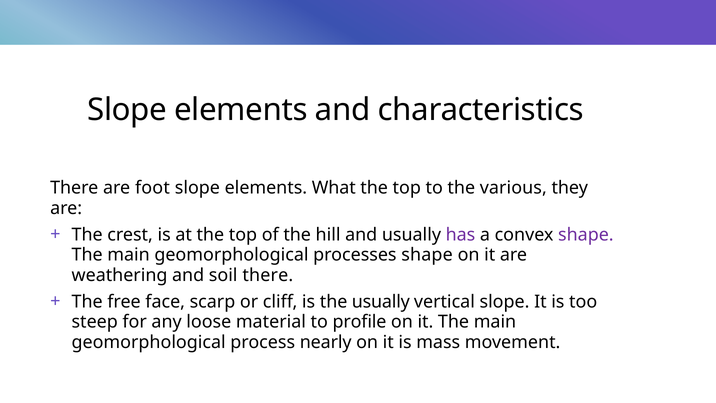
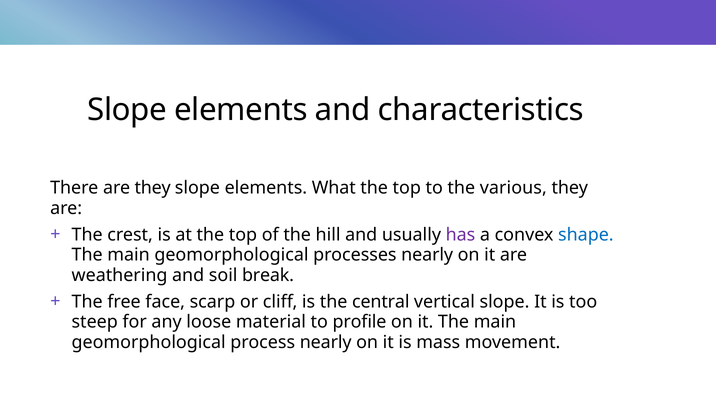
are foot: foot -> they
shape at (586, 235) colour: purple -> blue
processes shape: shape -> nearly
soil there: there -> break
the usually: usually -> central
